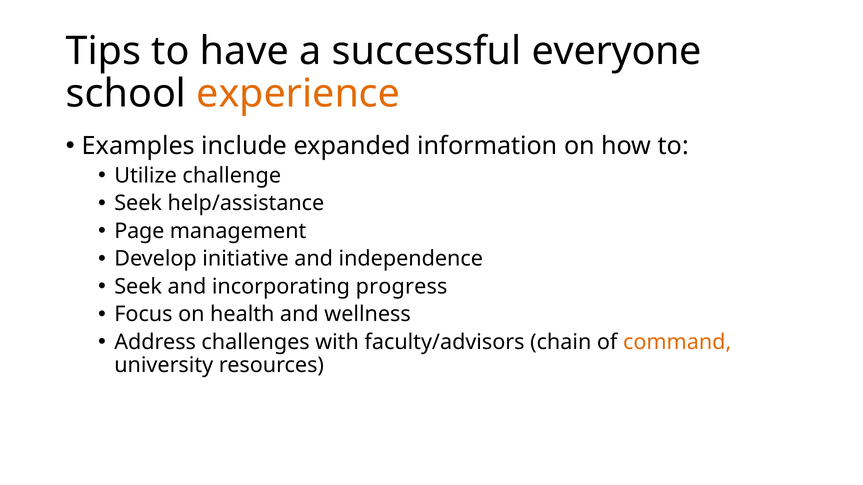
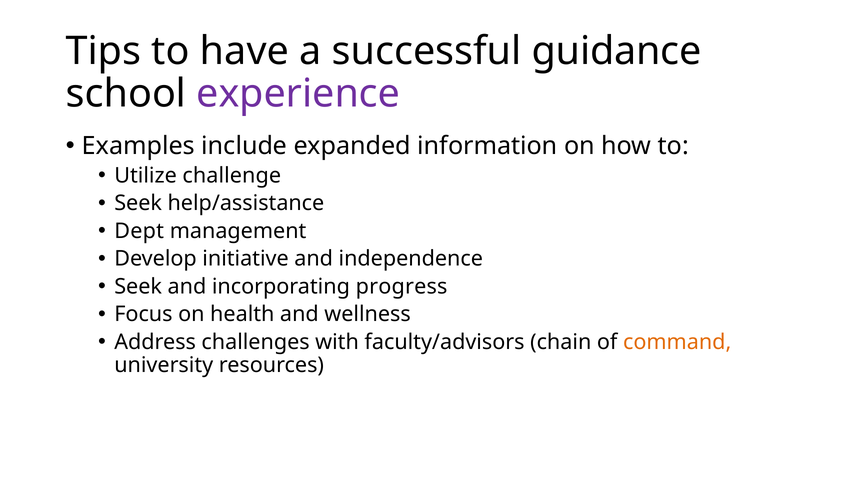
everyone: everyone -> guidance
experience colour: orange -> purple
Page: Page -> Dept
